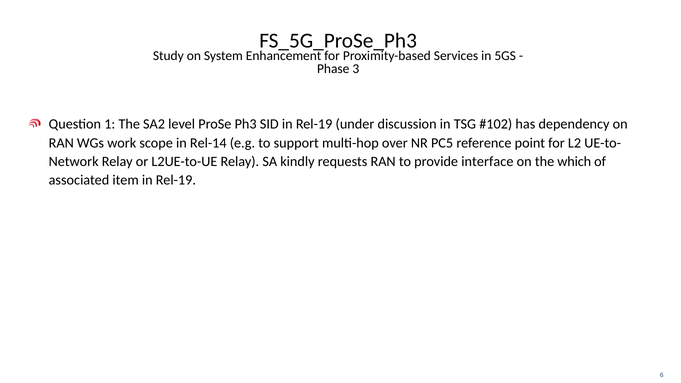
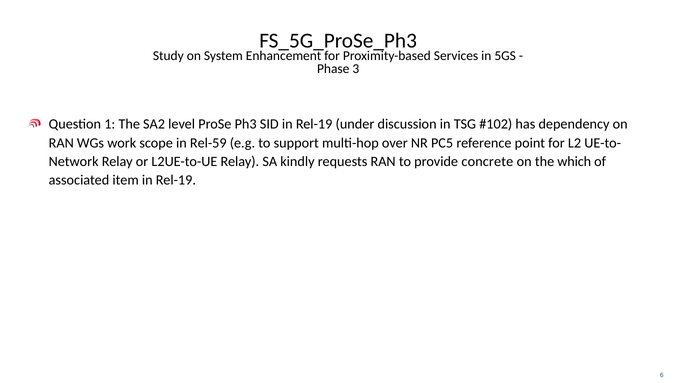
Rel-14: Rel-14 -> Rel-59
interface: interface -> concrete
